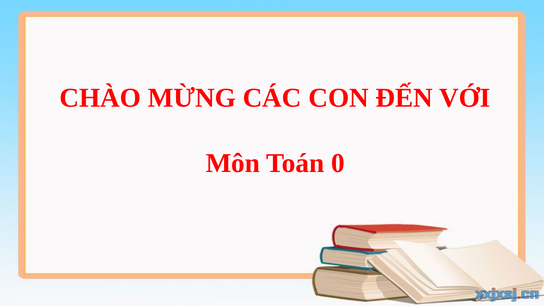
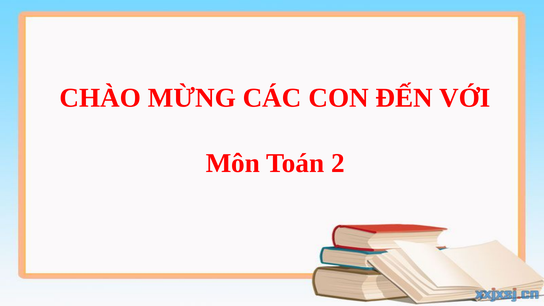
0: 0 -> 2
